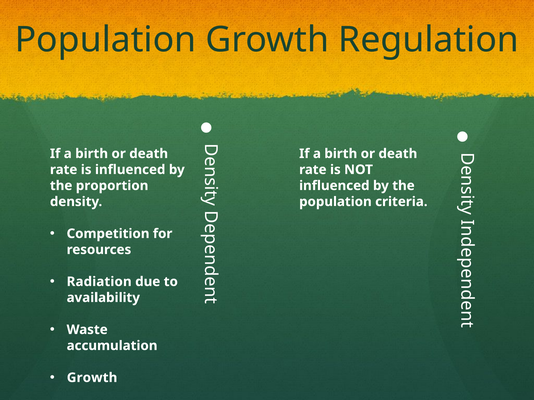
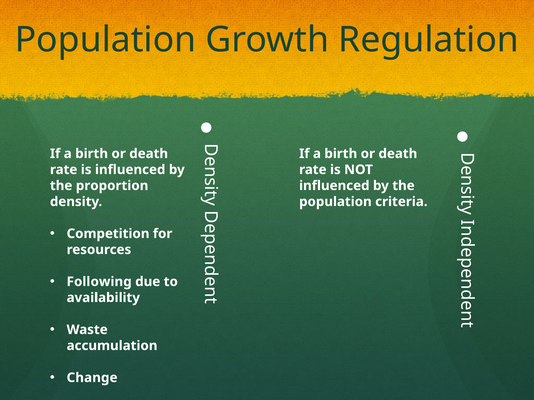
Radiation: Radiation -> Following
Growth at (92, 378): Growth -> Change
